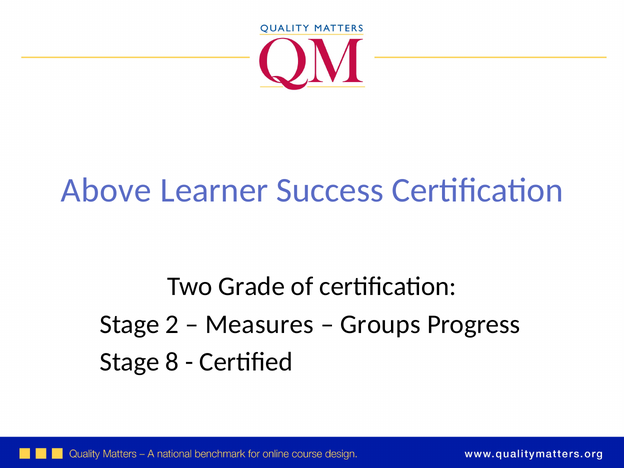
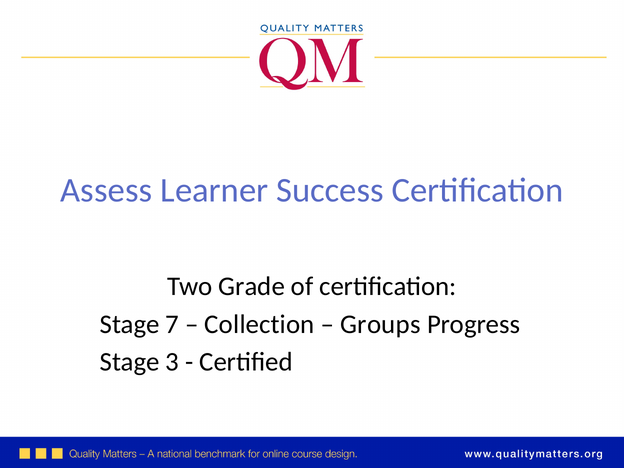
Above: Above -> Assess
2: 2 -> 7
Measures: Measures -> Collection
8: 8 -> 3
